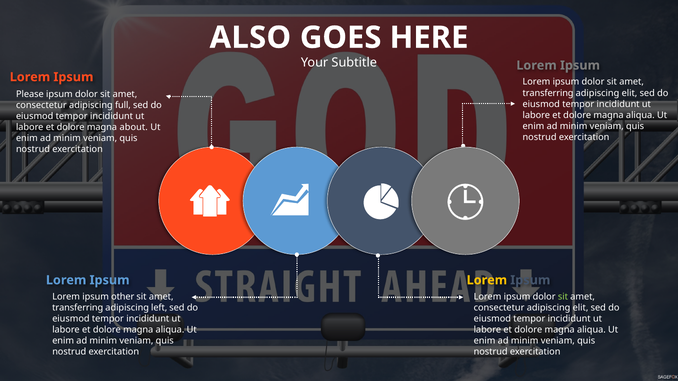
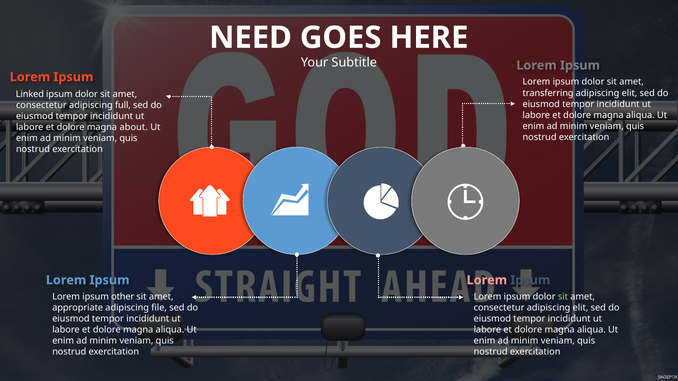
ALSO: ALSO -> NEED
Please: Please -> Linked
Lorem at (487, 280) colour: yellow -> pink
transferring at (78, 308): transferring -> appropriate
left: left -> file
